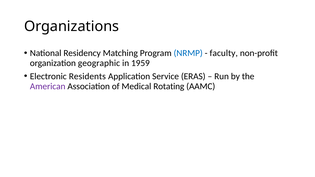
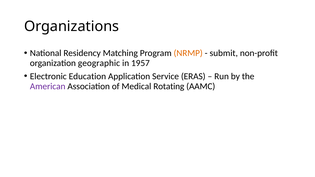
NRMP colour: blue -> orange
faculty: faculty -> submit
1959: 1959 -> 1957
Residents: Residents -> Education
